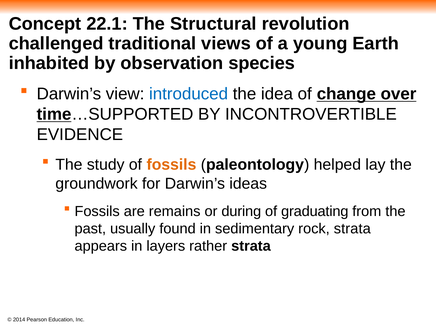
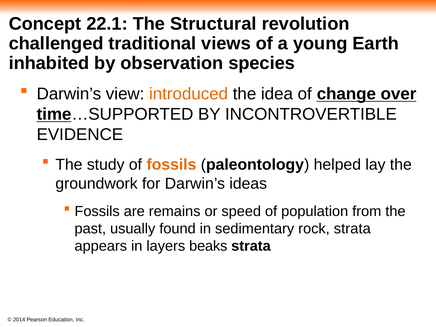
introduced colour: blue -> orange
during: during -> speed
graduating: graduating -> population
rather: rather -> beaks
